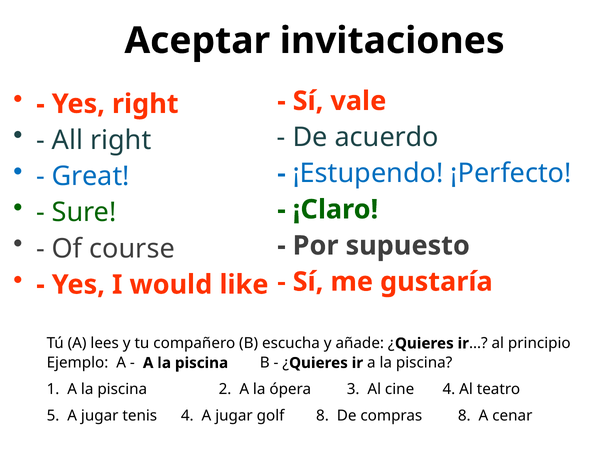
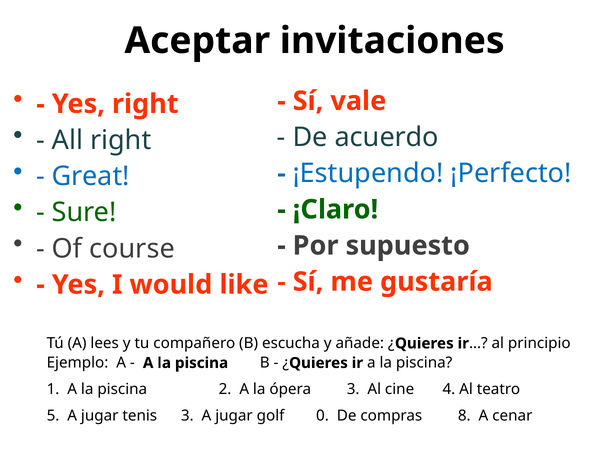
tenis 4: 4 -> 3
golf 8: 8 -> 0
